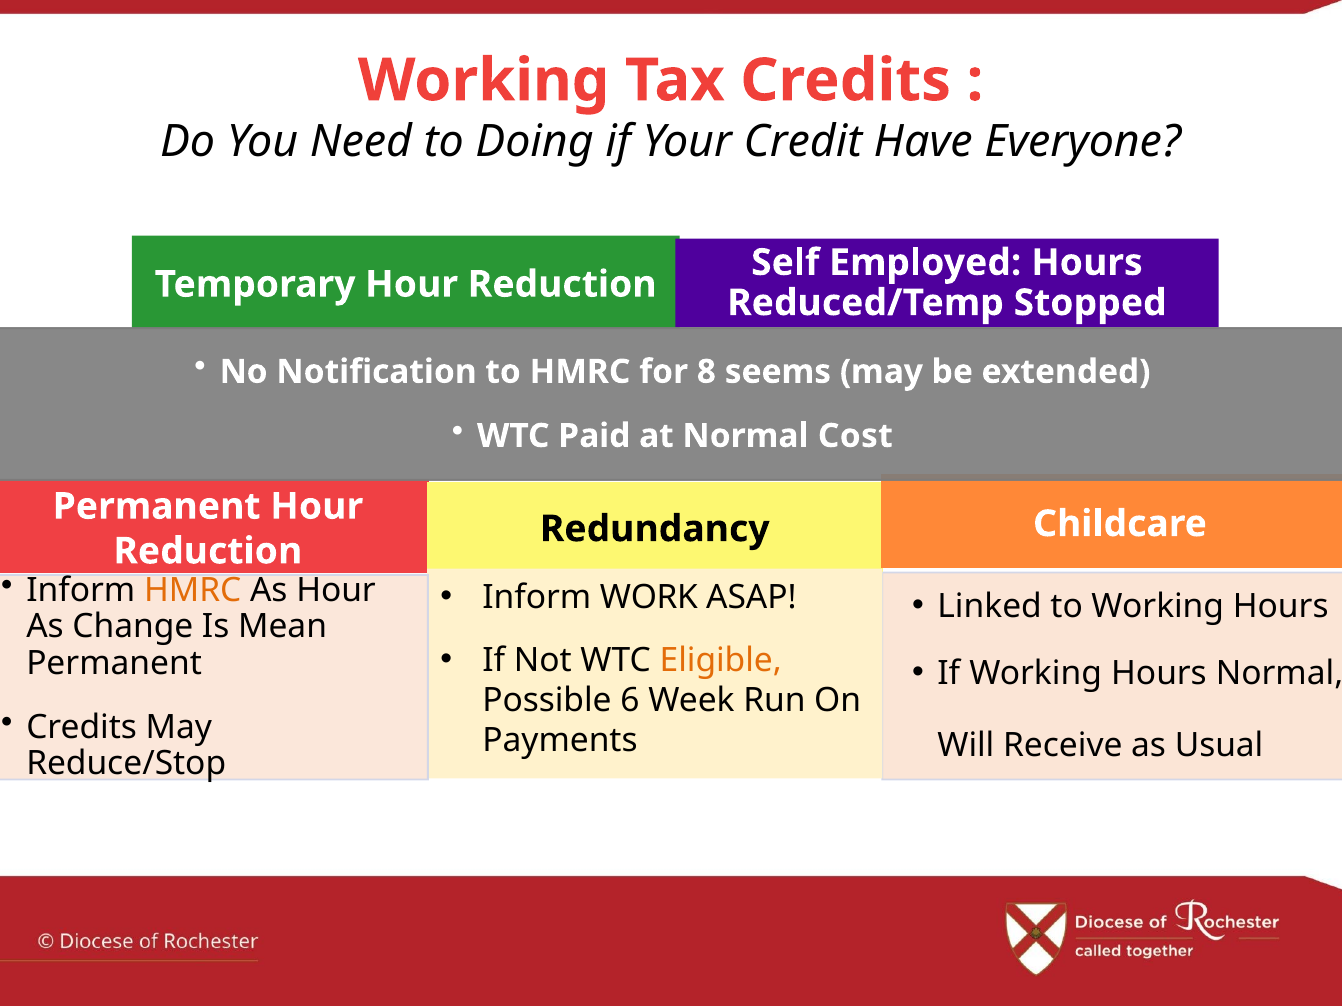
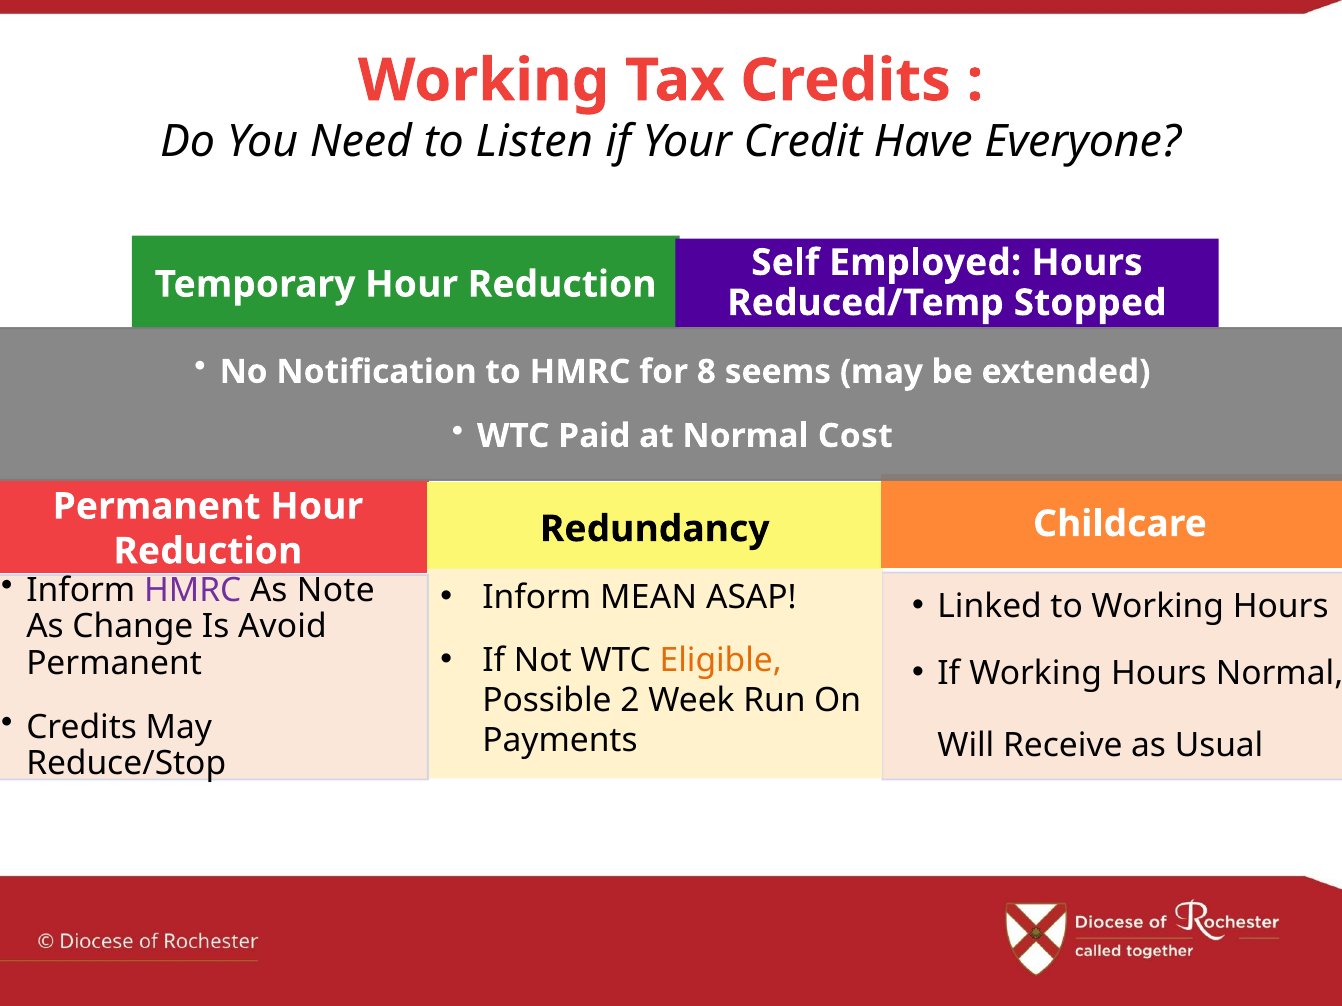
Doing: Doing -> Listen
HMRC at (193, 591) colour: orange -> purple
As Hour: Hour -> Note
WORK: WORK -> MEAN
Mean: Mean -> Avoid
6: 6 -> 2
